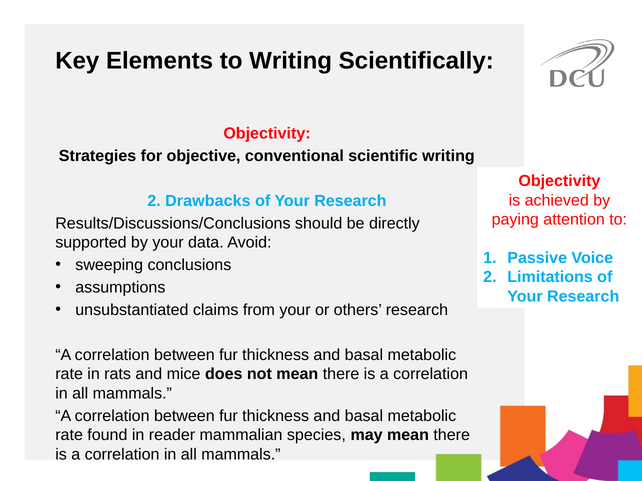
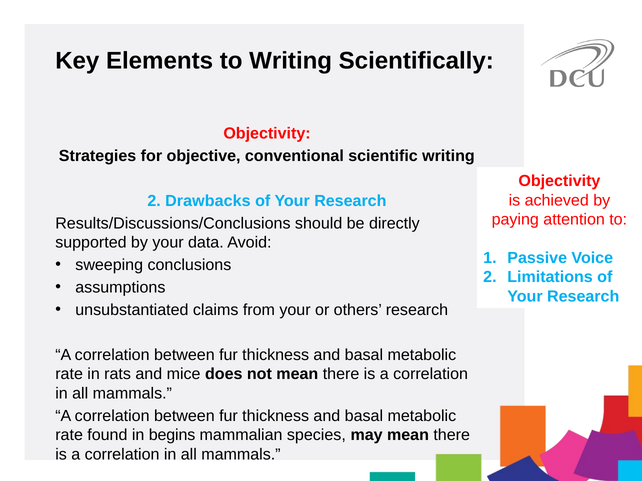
reader: reader -> begins
